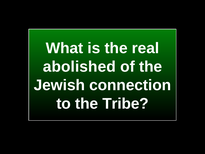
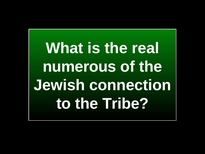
abolished: abolished -> numerous
